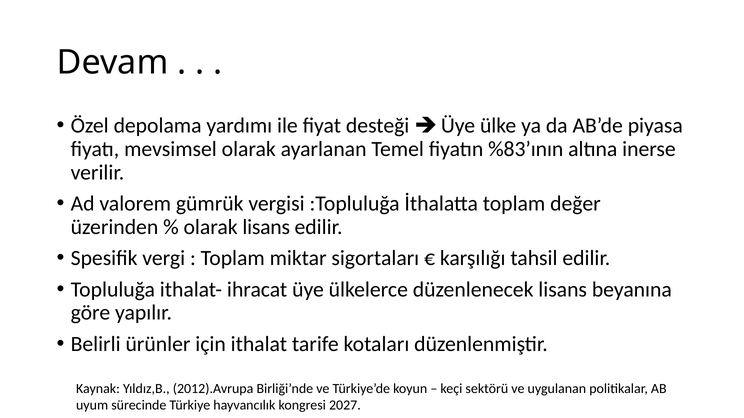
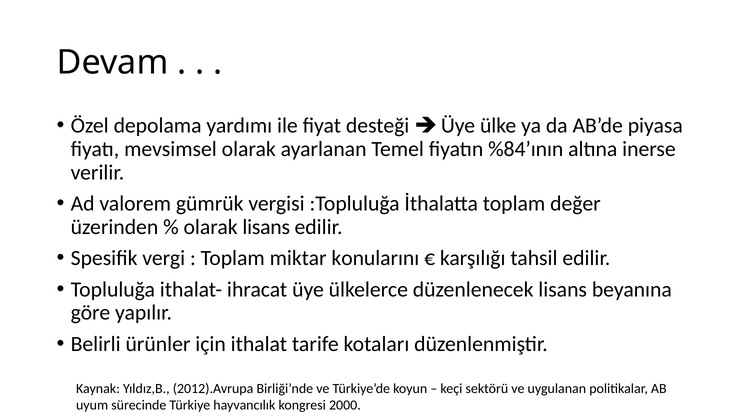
%83’ının: %83’ının -> %84’ının
sigortaları: sigortaları -> konularını
2027: 2027 -> 2000
